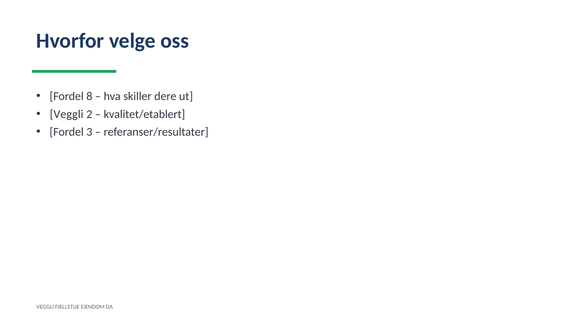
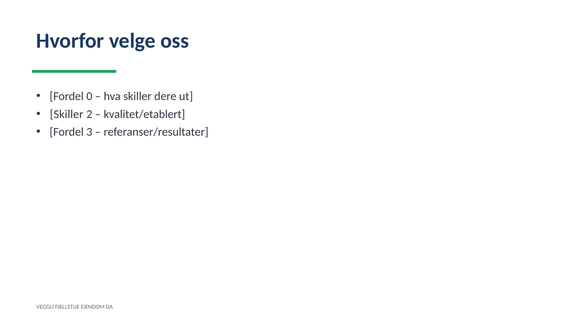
8: 8 -> 0
Veggli at (67, 114): Veggli -> Skiller
